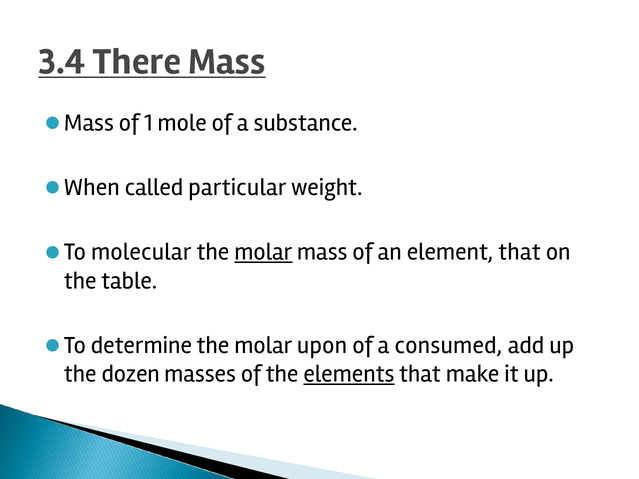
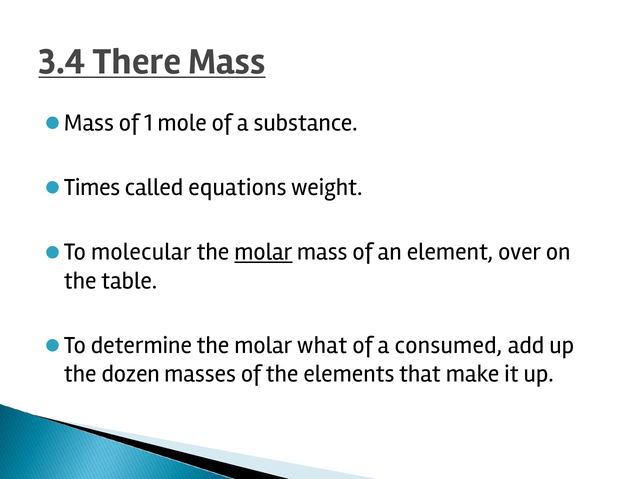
When: When -> Times
particular: particular -> equations
element that: that -> over
upon: upon -> what
elements underline: present -> none
